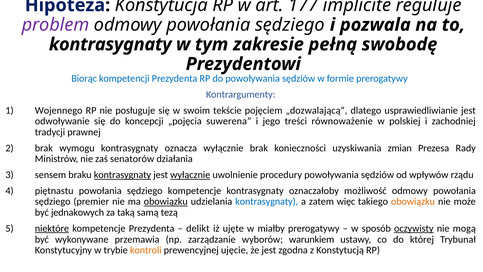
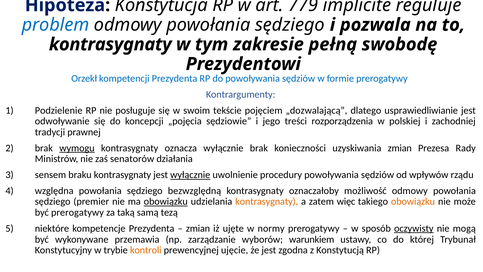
177: 177 -> 779
problem colour: purple -> blue
Biorąc: Biorąc -> Orzekł
Wojennego: Wojennego -> Podzielenie
suwerena: suwerena -> sędziowie
równoważenie: równoważenie -> rozporządzenia
wymogu underline: none -> present
kontrasygnaty at (122, 175) underline: present -> none
piętnastu: piętnastu -> względna
sędziego kompetencje: kompetencje -> bezwzględną
kontrasygnaty at (267, 201) colour: blue -> orange
być jednakowych: jednakowych -> prerogatywy
niektóre underline: present -> none
delikt at (198, 228): delikt -> zmian
miałby: miałby -> normy
